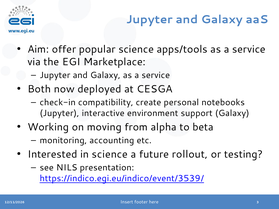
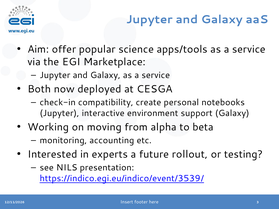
in science: science -> experts
